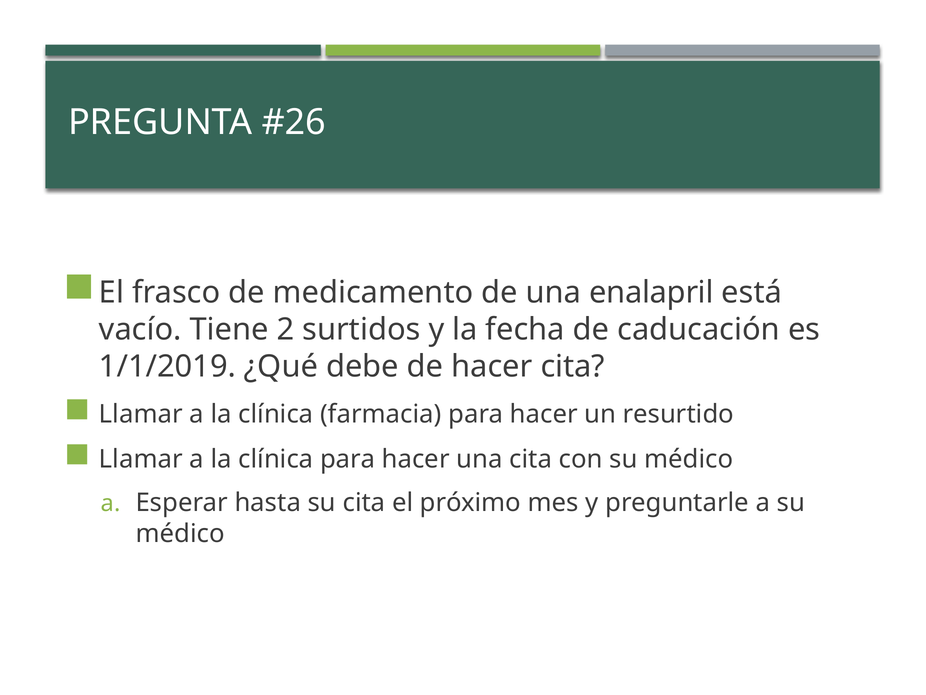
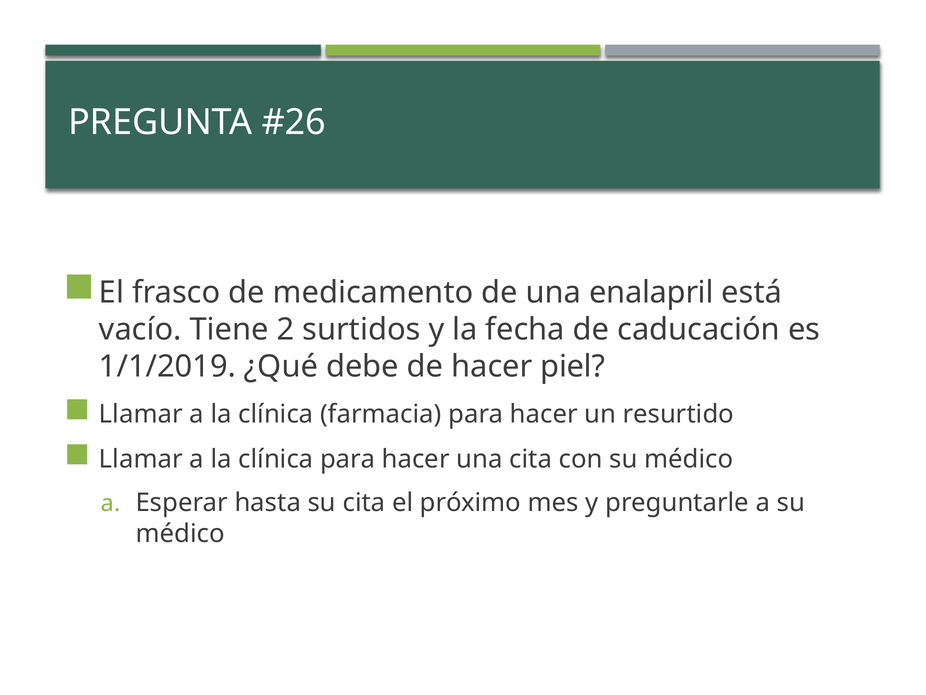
hacer cita: cita -> piel
